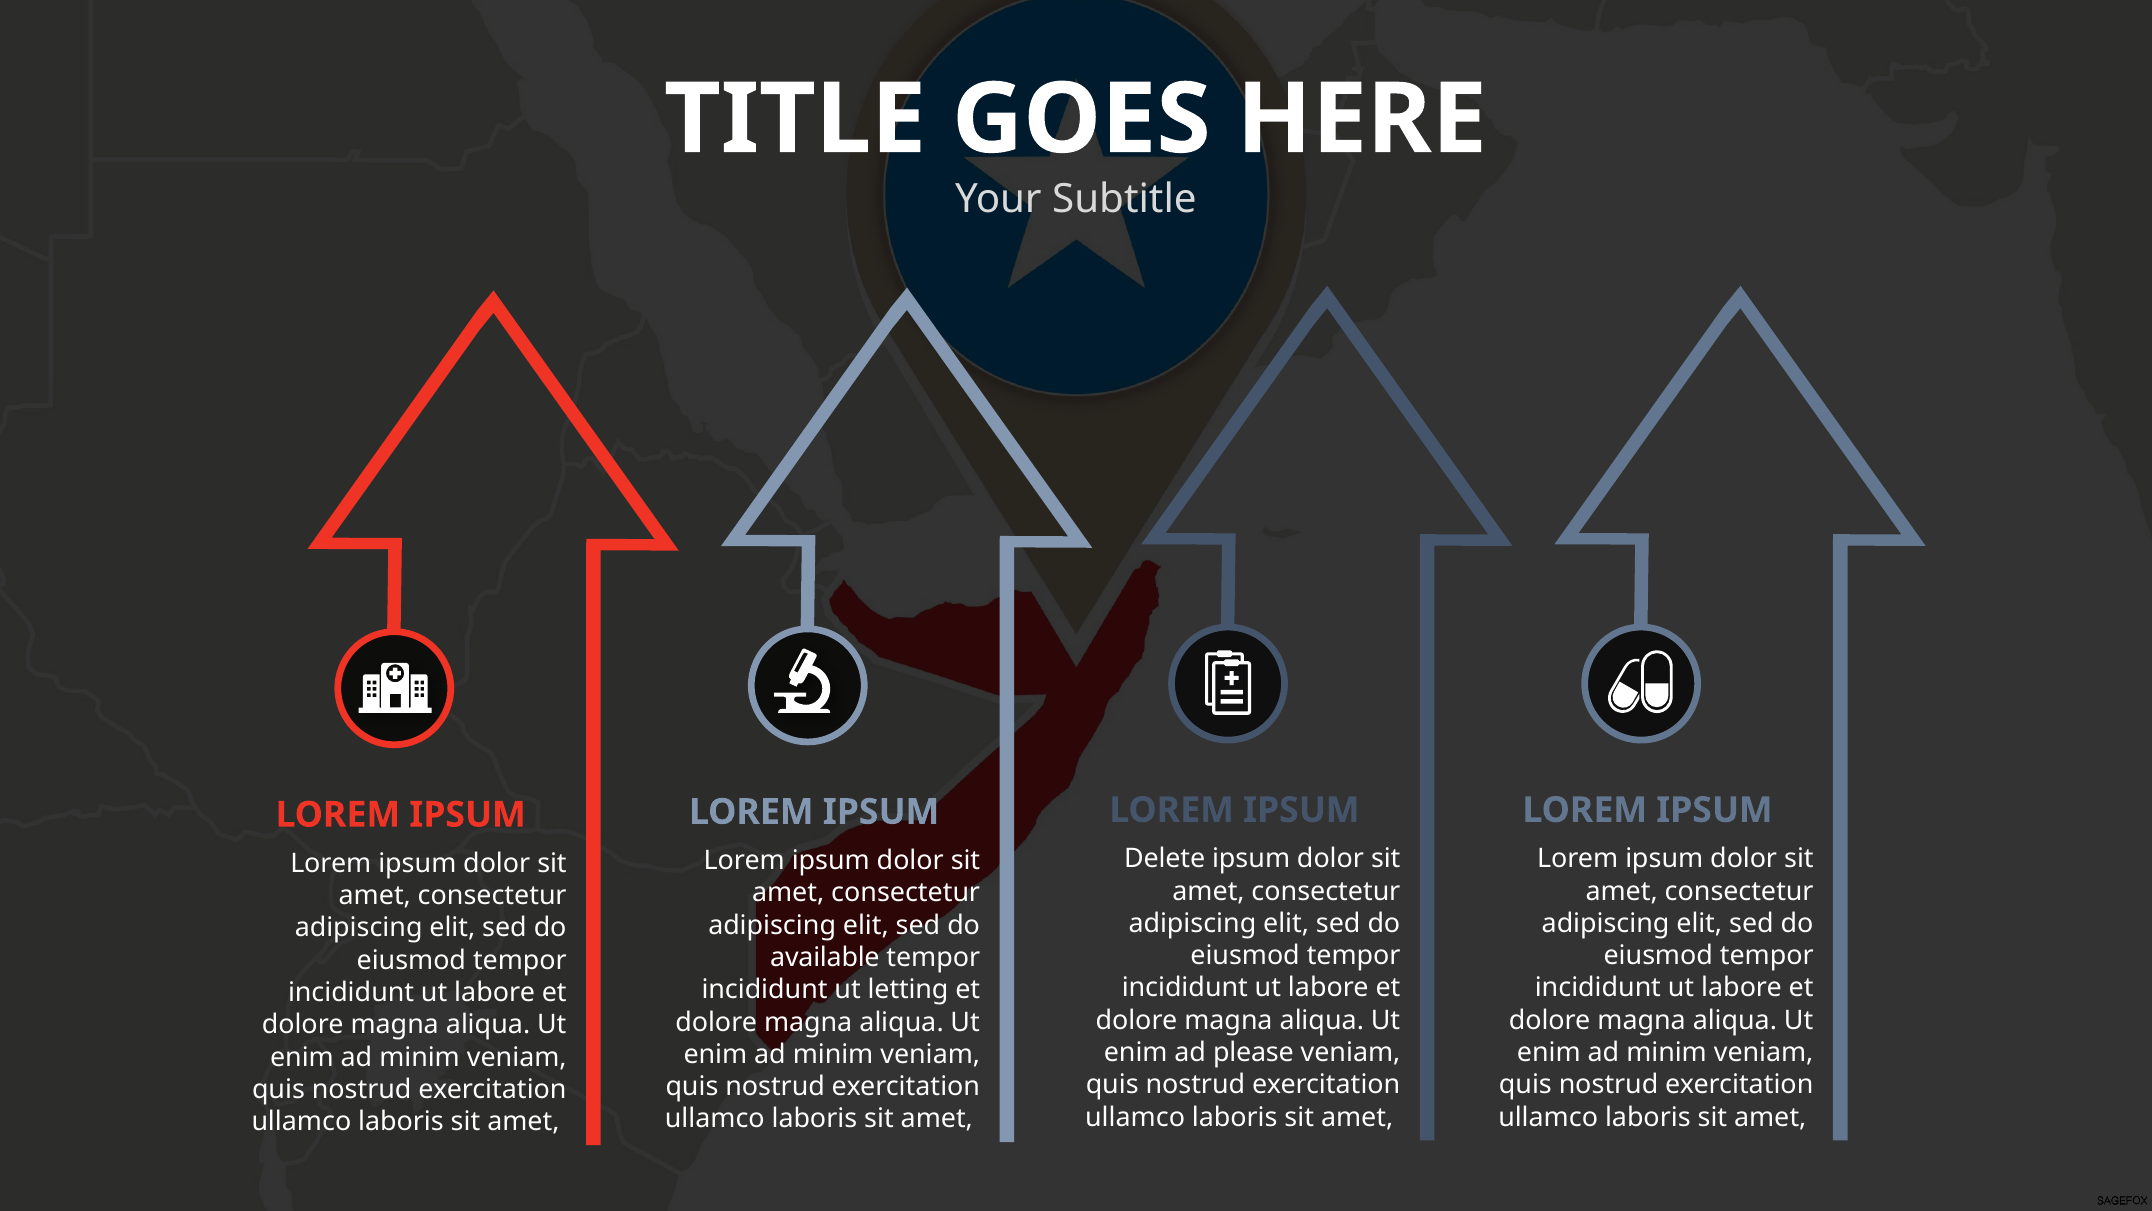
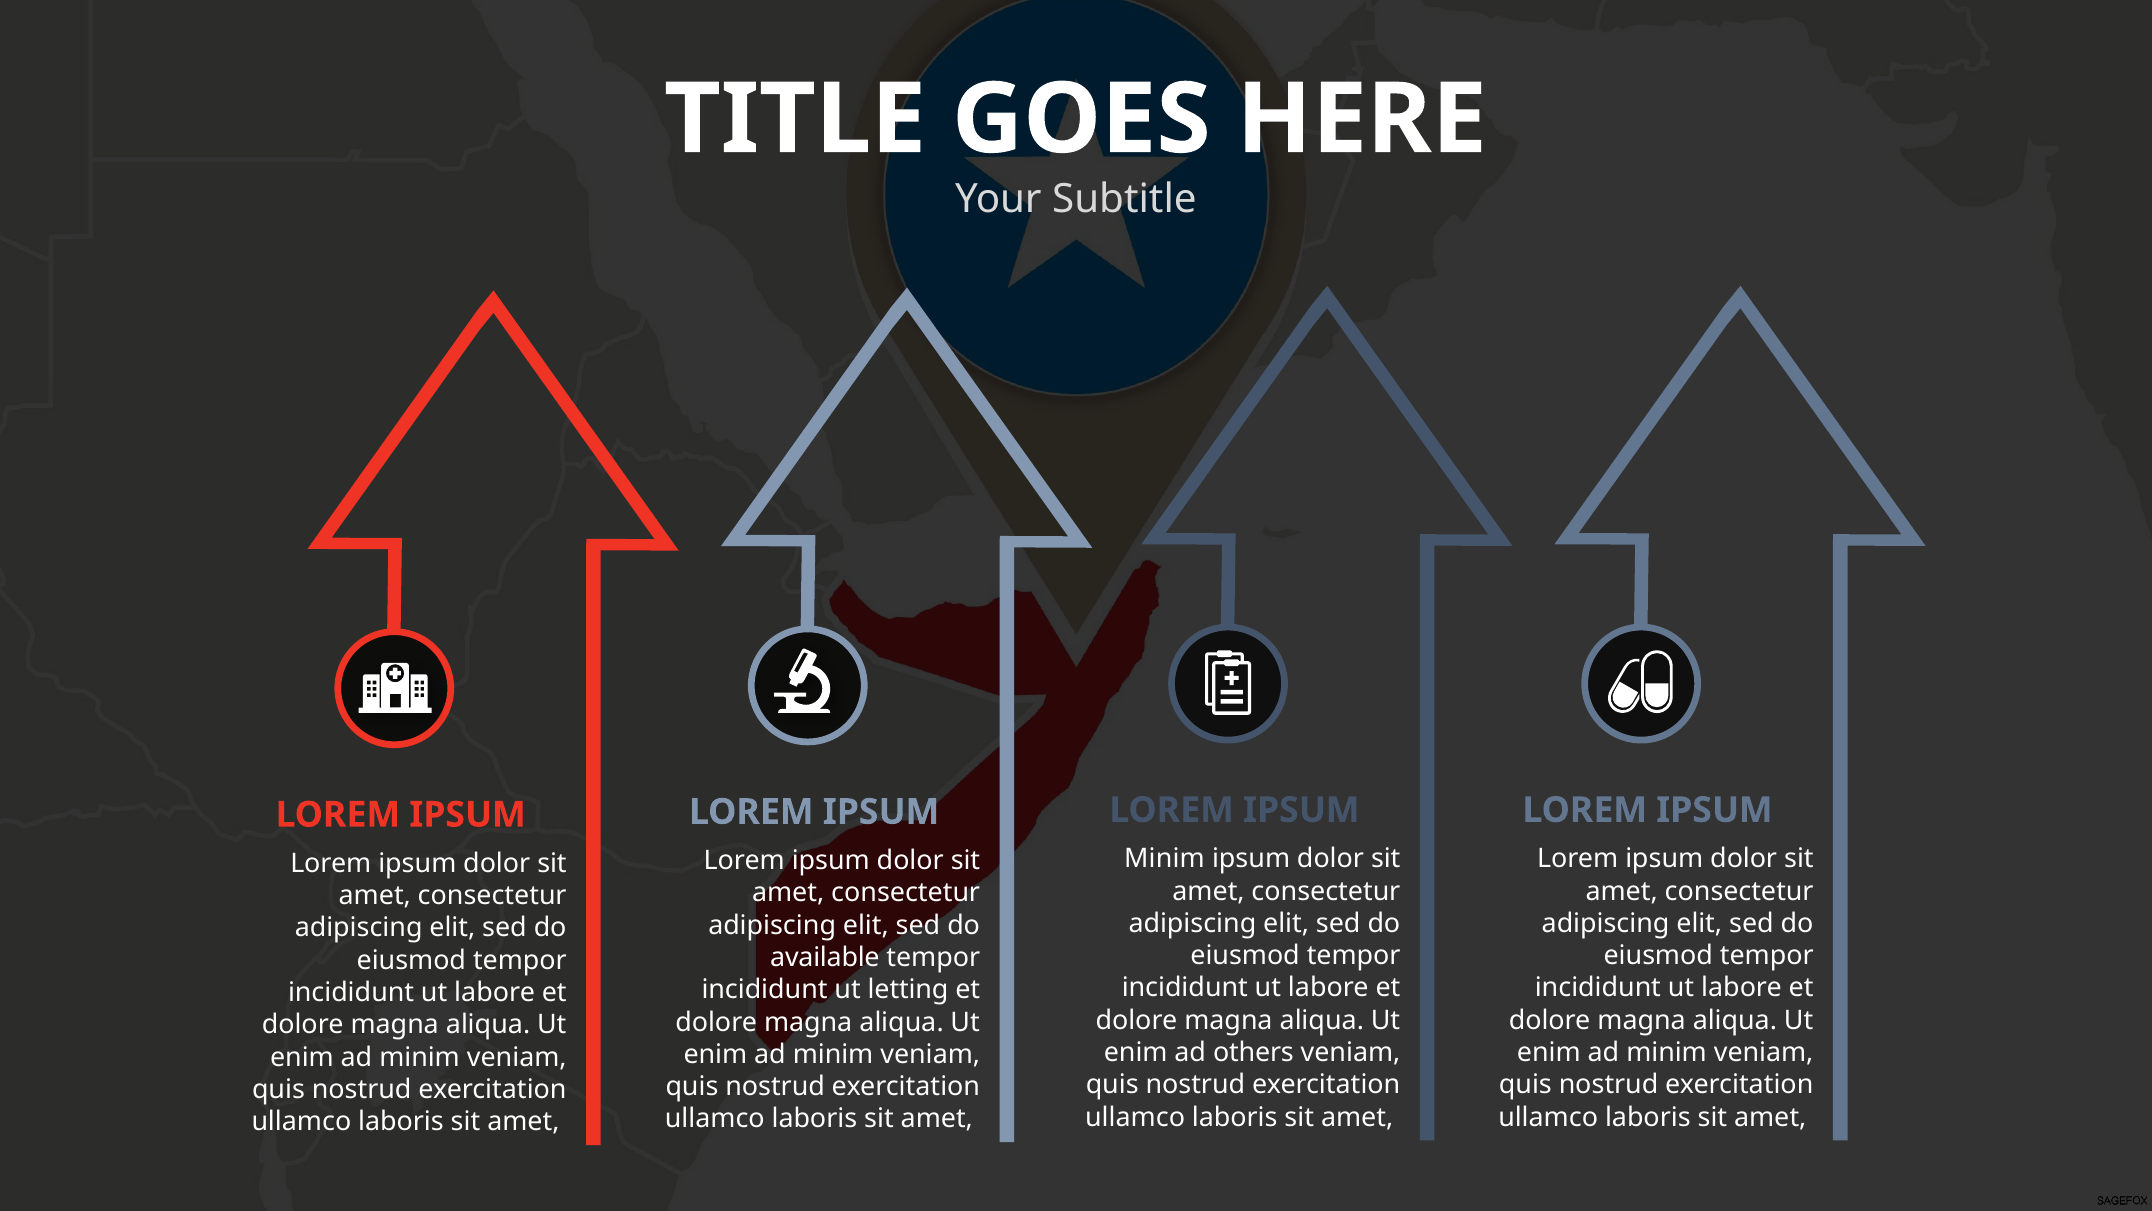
Delete at (1165, 858): Delete -> Minim
please: please -> others
